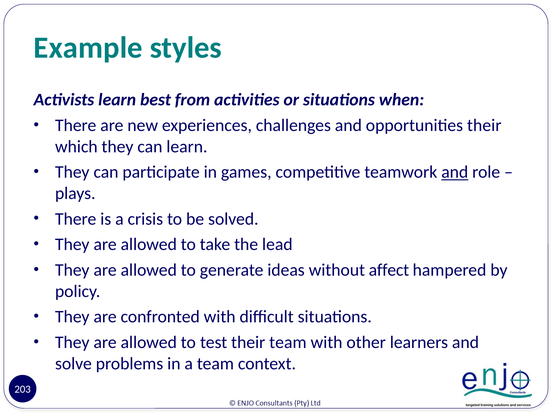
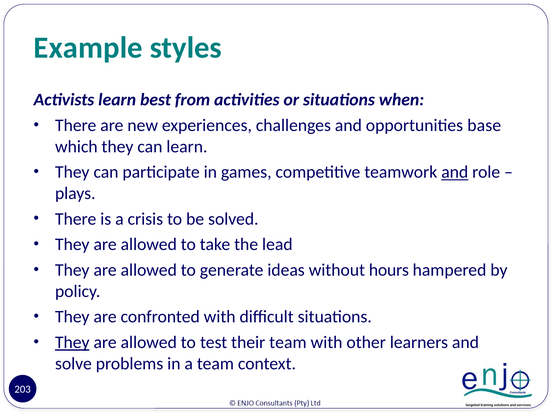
opportunities their: their -> base
affect: affect -> hours
They at (72, 342) underline: none -> present
